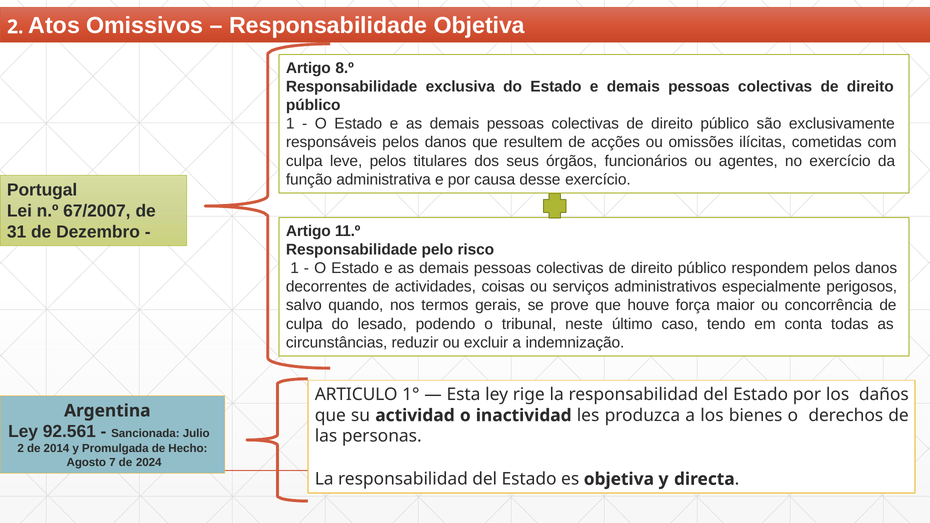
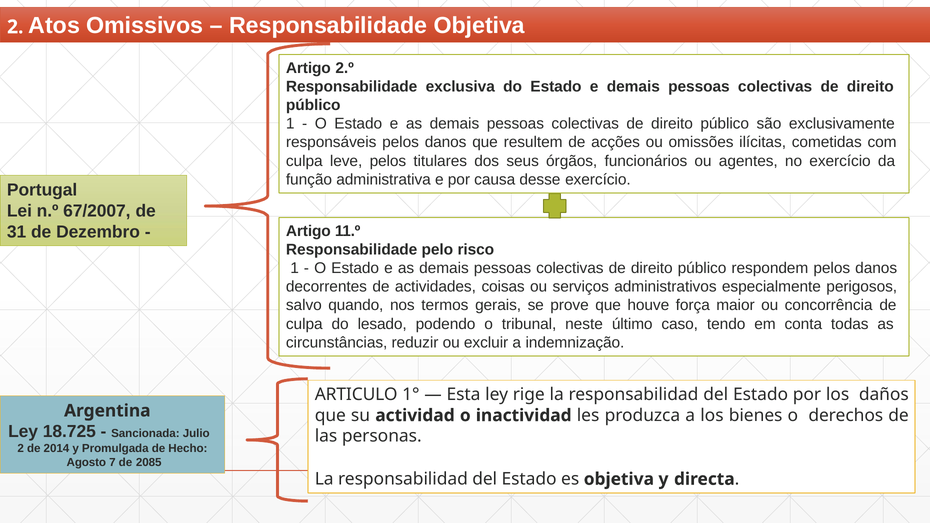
8.º: 8.º -> 2.º
92.561: 92.561 -> 18.725
2024: 2024 -> 2085
